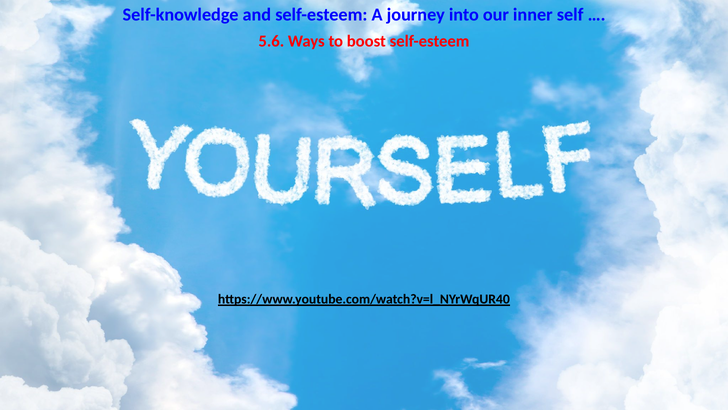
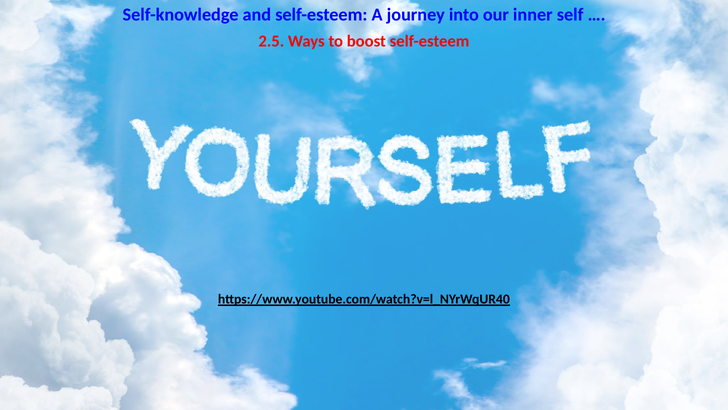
5.6: 5.6 -> 2.5
